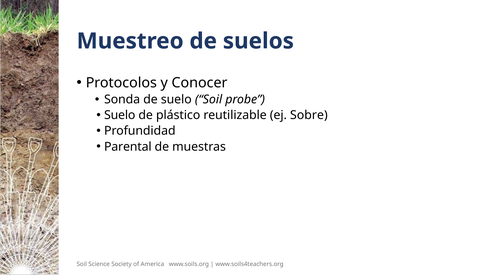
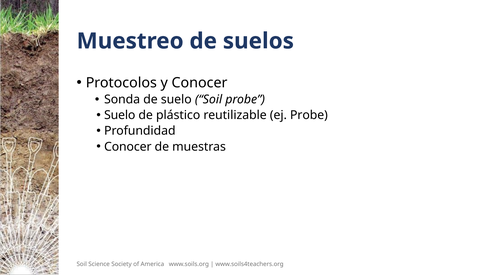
ej Sobre: Sobre -> Probe
Parental at (128, 147): Parental -> Conocer
